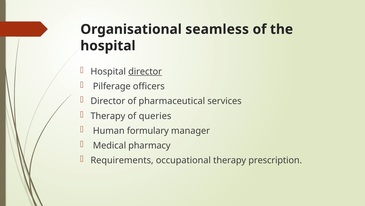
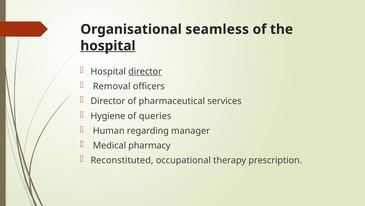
hospital at (108, 46) underline: none -> present
Pilferage: Pilferage -> Removal
Therapy at (108, 116): Therapy -> Hygiene
formulary: formulary -> regarding
Requirements: Requirements -> Reconstituted
